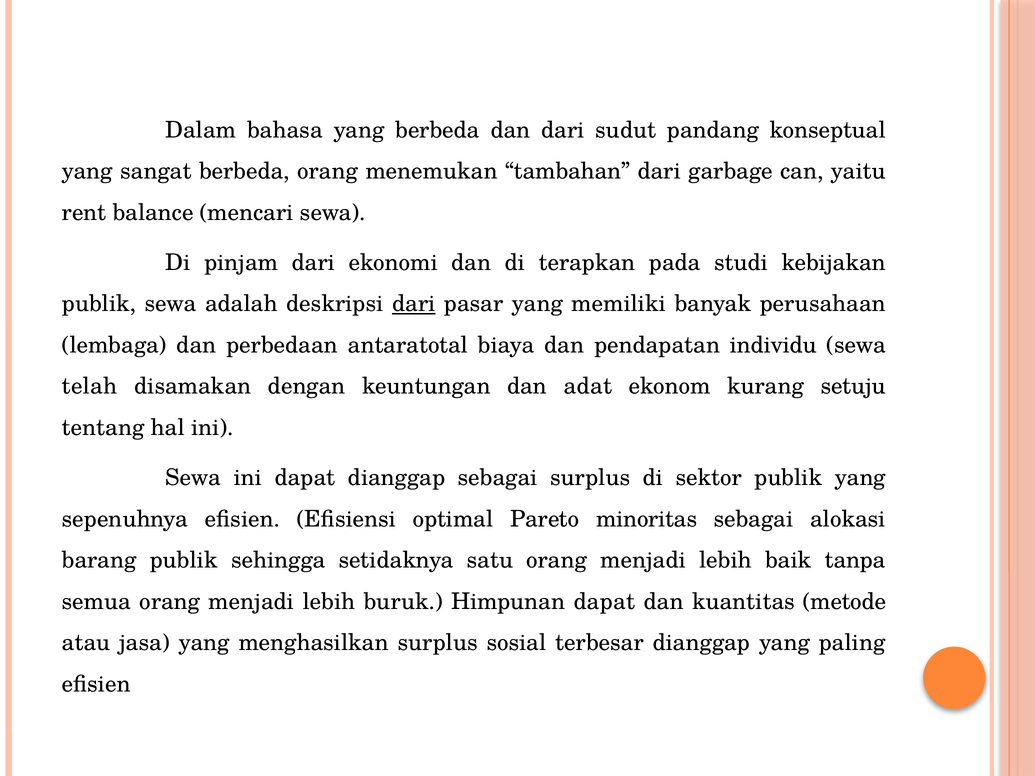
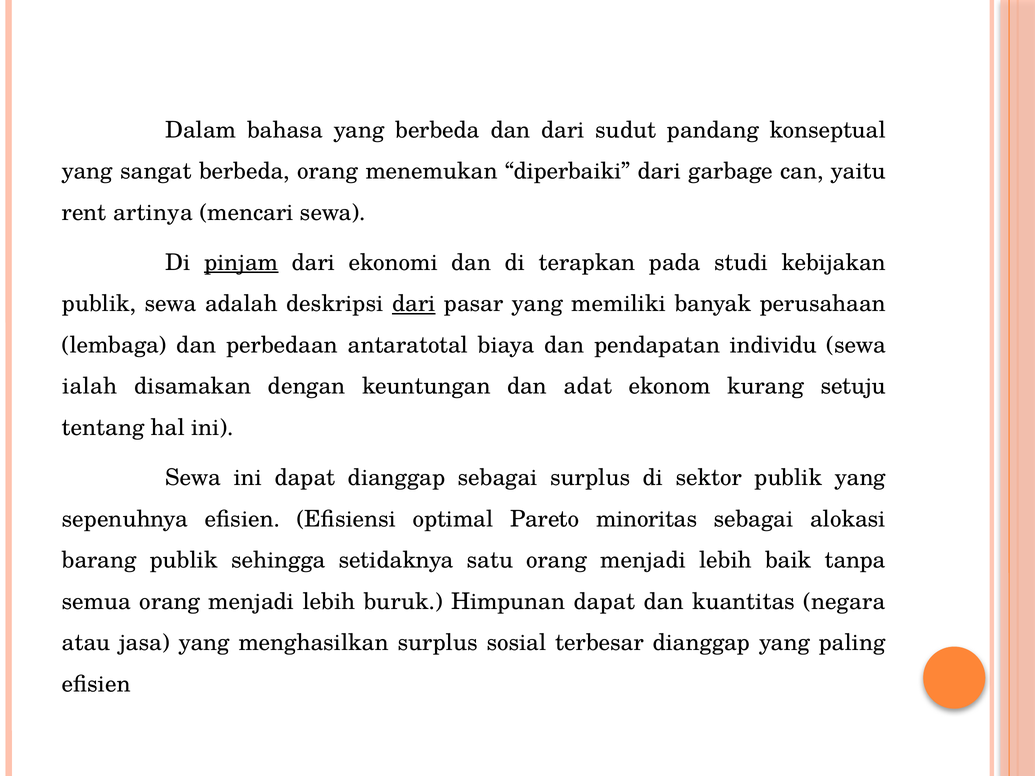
tambahan: tambahan -> diperbaiki
balance: balance -> artinya
pinjam underline: none -> present
telah: telah -> ialah
metode: metode -> negara
